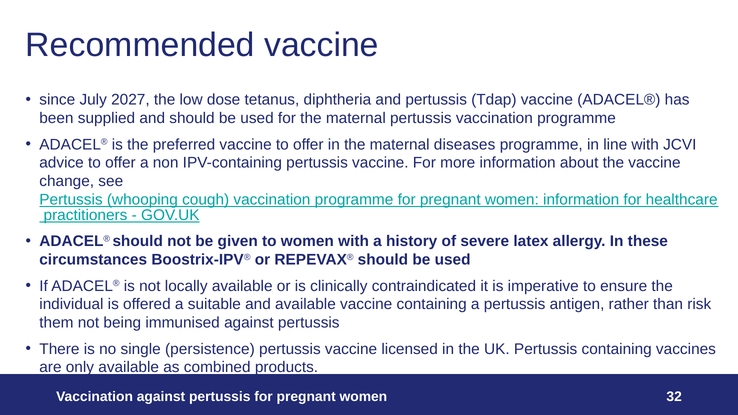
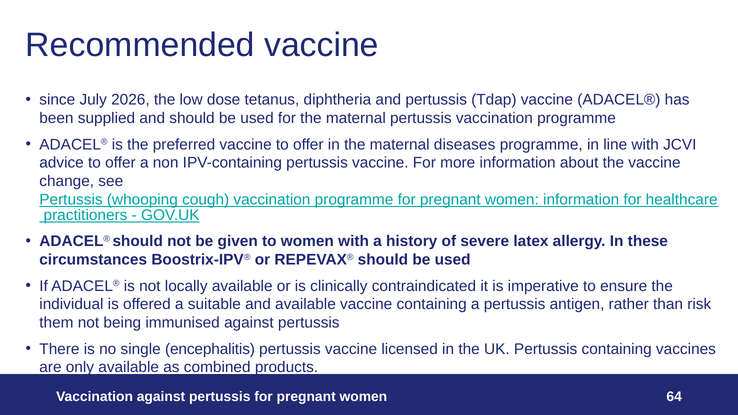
2027: 2027 -> 2026
persistence: persistence -> encephalitis
32: 32 -> 64
